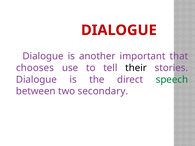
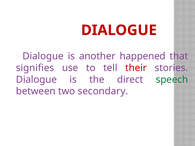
important: important -> happened
chooses: chooses -> signifies
their colour: black -> red
